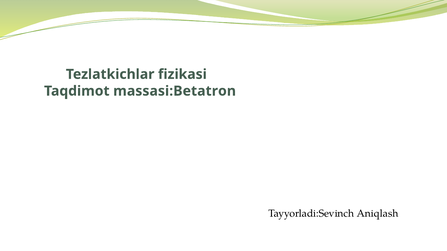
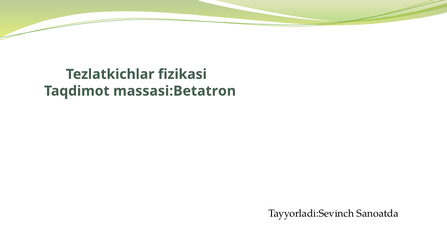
Aniqlash: Aniqlash -> Sanoatda
